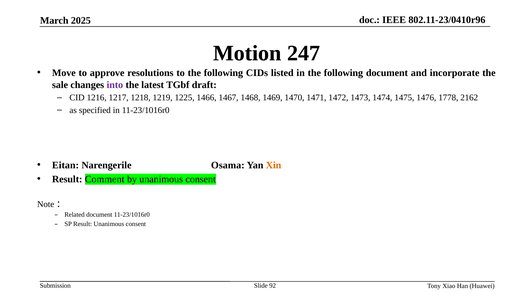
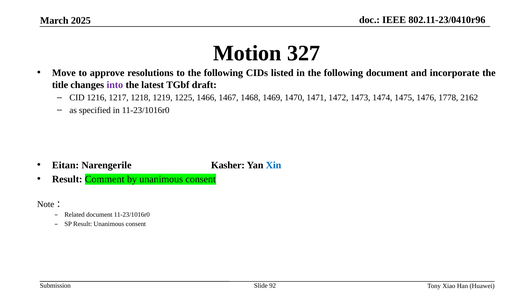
247: 247 -> 327
sale: sale -> title
Osama: Osama -> Kasher
Xin colour: orange -> blue
